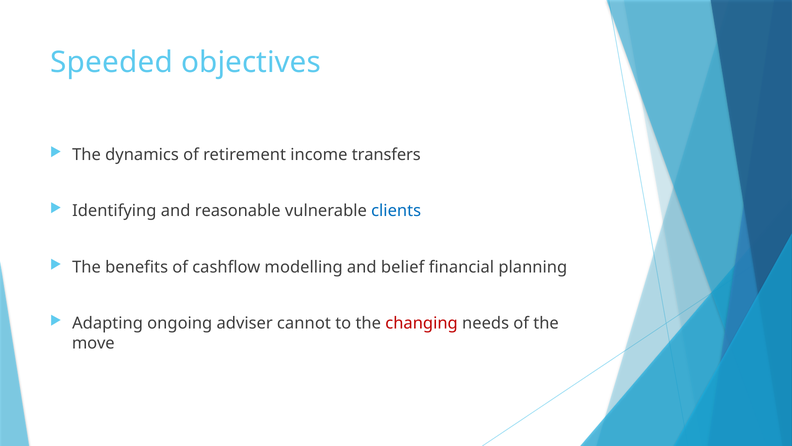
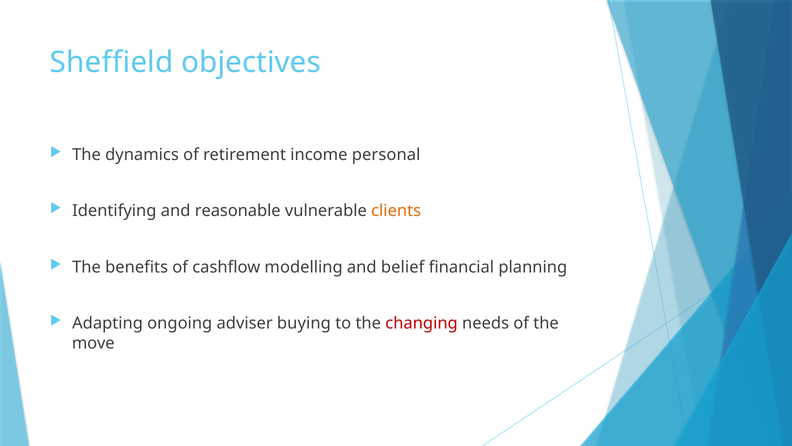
Speeded: Speeded -> Sheffield
transfers: transfers -> personal
clients colour: blue -> orange
cannot: cannot -> buying
